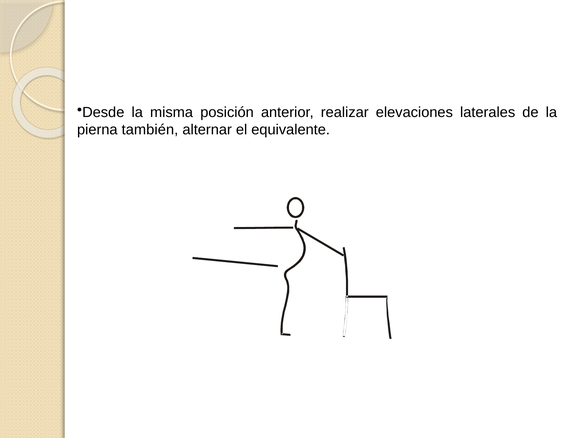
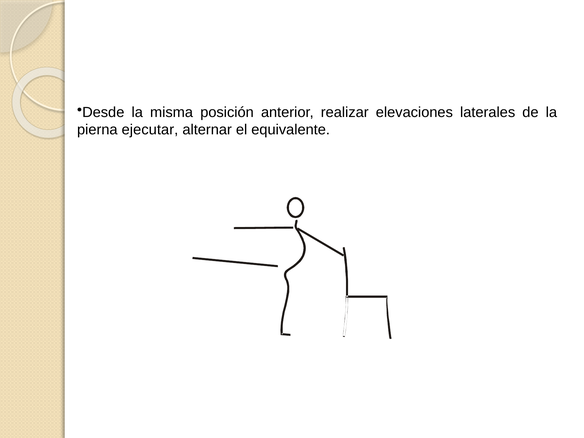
también: también -> ejecutar
